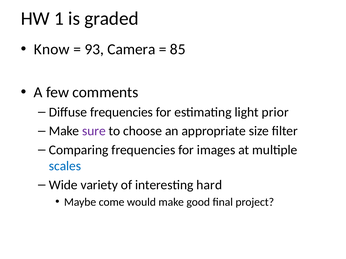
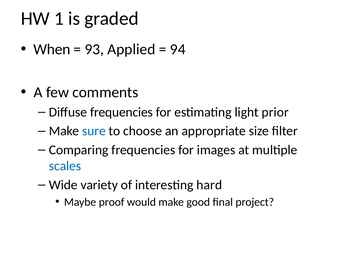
Know: Know -> When
Camera: Camera -> Applied
85: 85 -> 94
sure colour: purple -> blue
come: come -> proof
